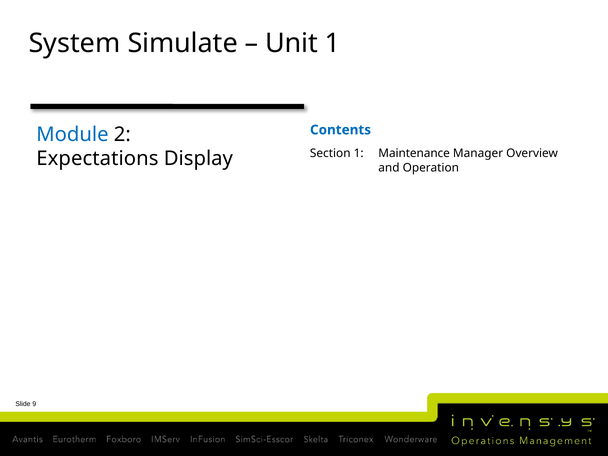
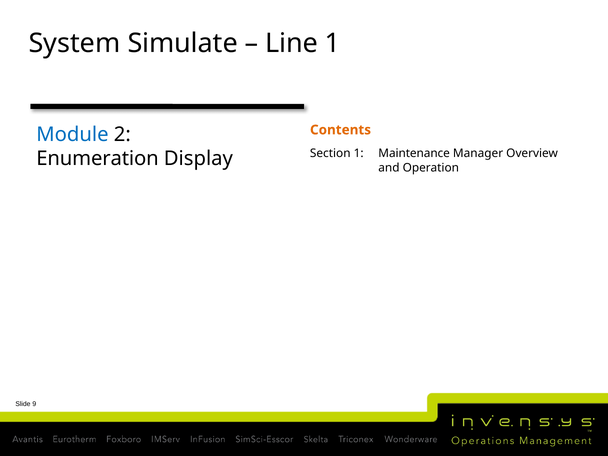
Unit: Unit -> Line
Contents colour: blue -> orange
Expectations: Expectations -> Enumeration
